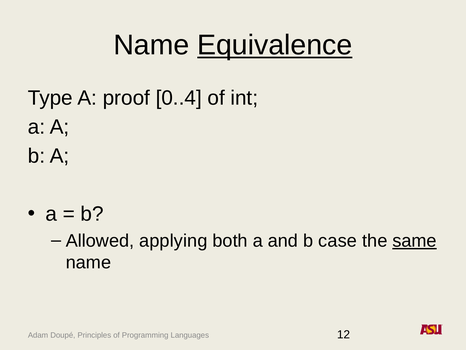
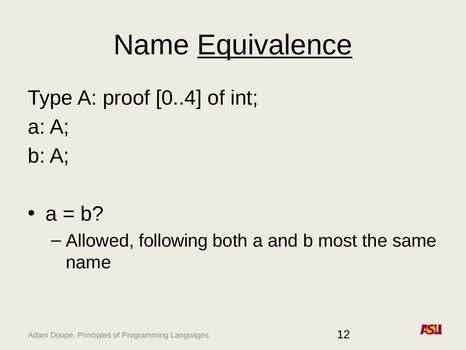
applying: applying -> following
case: case -> most
same underline: present -> none
